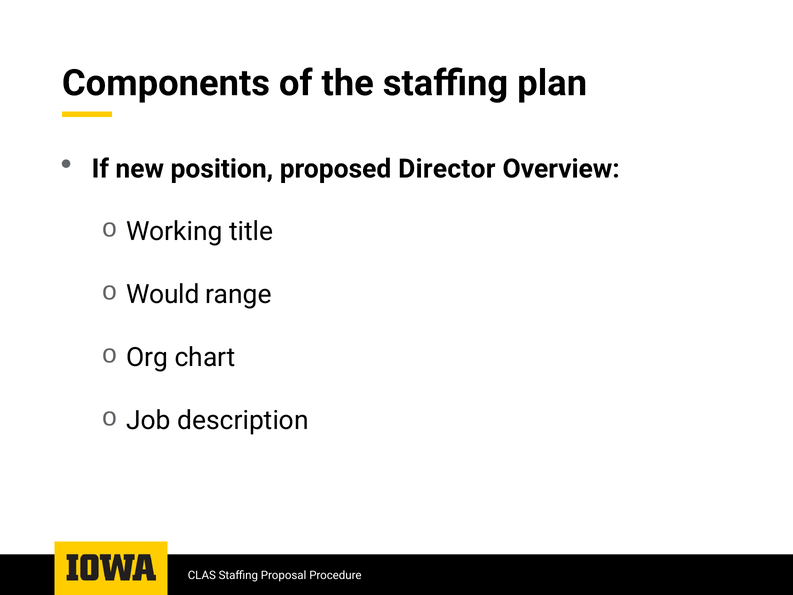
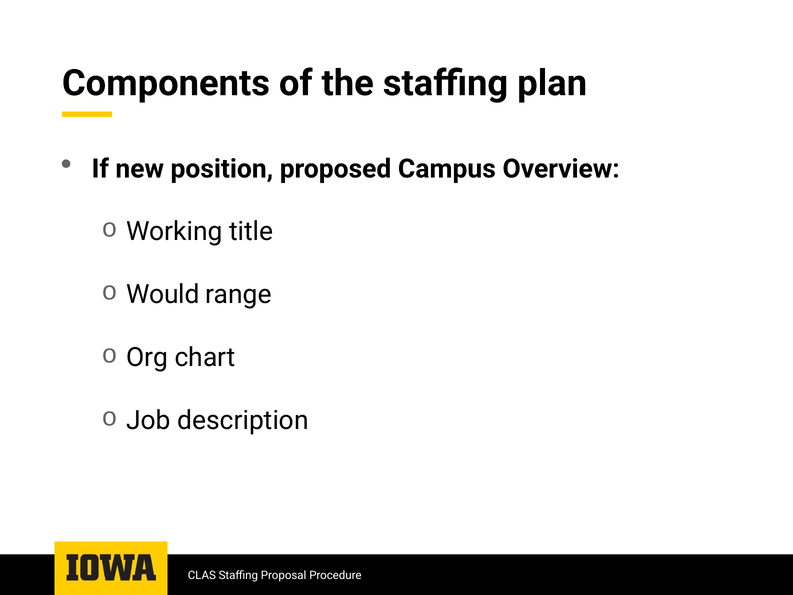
Director: Director -> Campus
